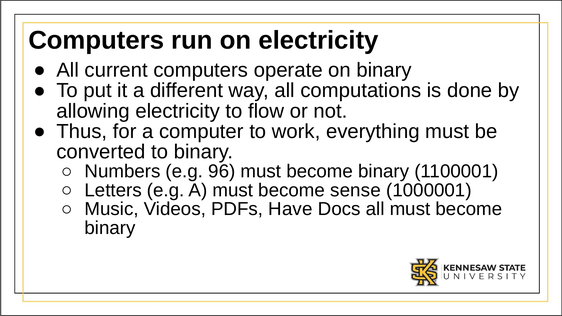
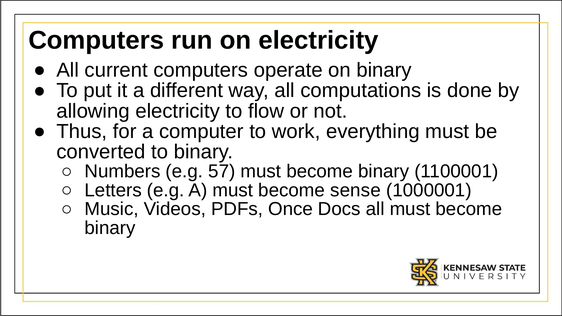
96: 96 -> 57
Have: Have -> Once
